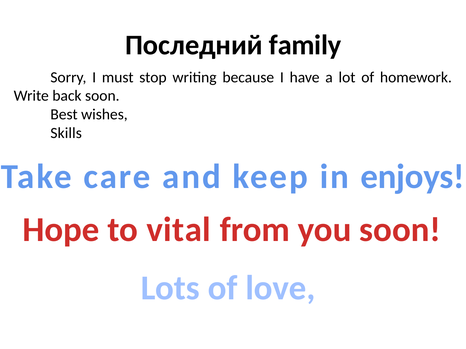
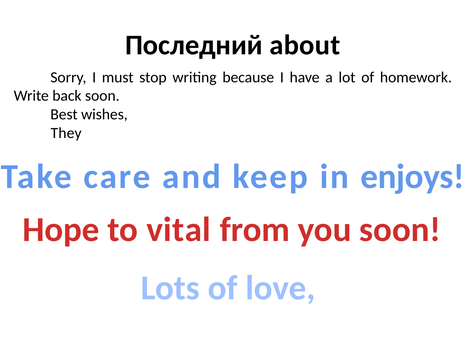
family: family -> about
Skills: Skills -> They
